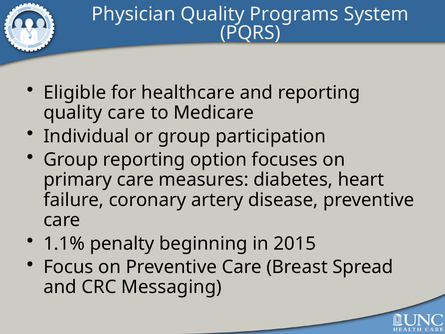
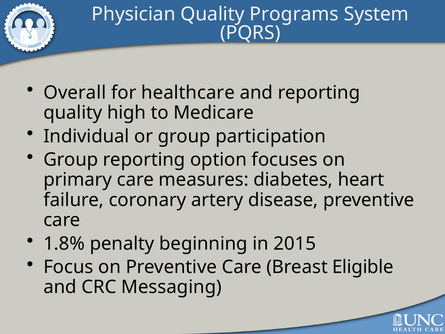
Eligible: Eligible -> Overall
quality care: care -> high
1.1%: 1.1% -> 1.8%
Spread: Spread -> Eligible
